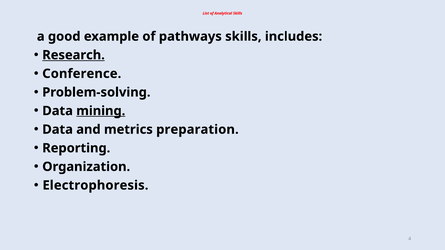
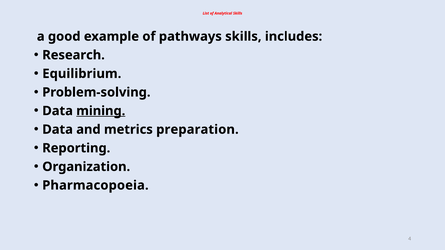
Research underline: present -> none
Conference: Conference -> Equilibrium
Electrophoresis: Electrophoresis -> Pharmacopoeia
